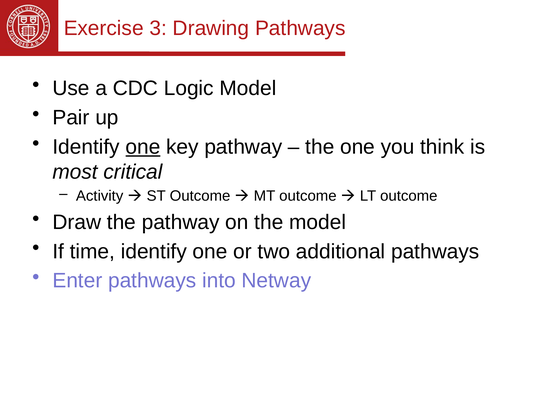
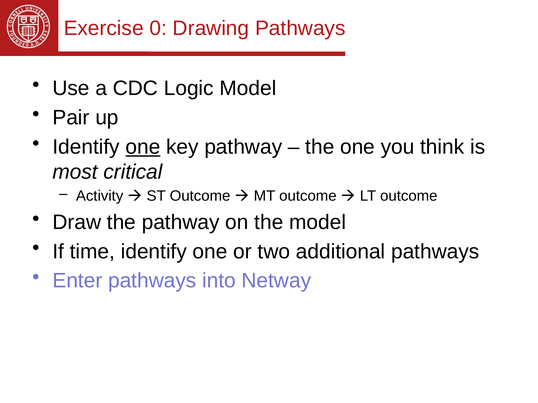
3: 3 -> 0
